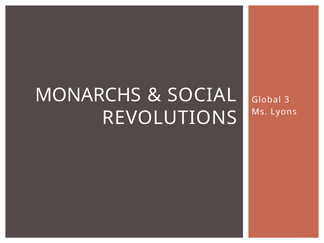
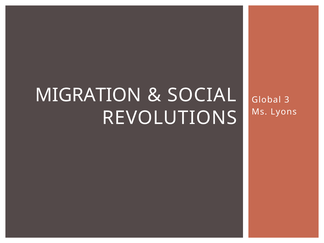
MONARCHS: MONARCHS -> MIGRATION
